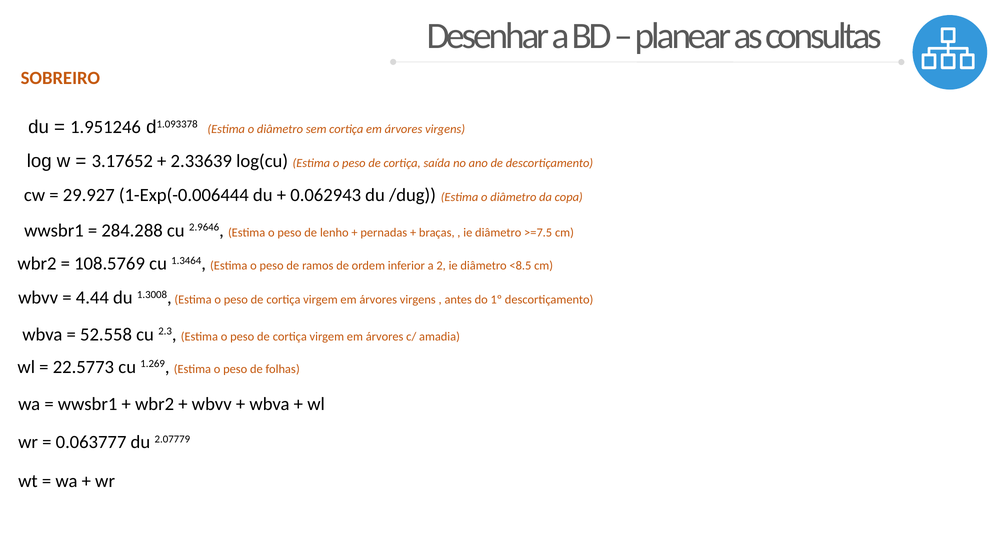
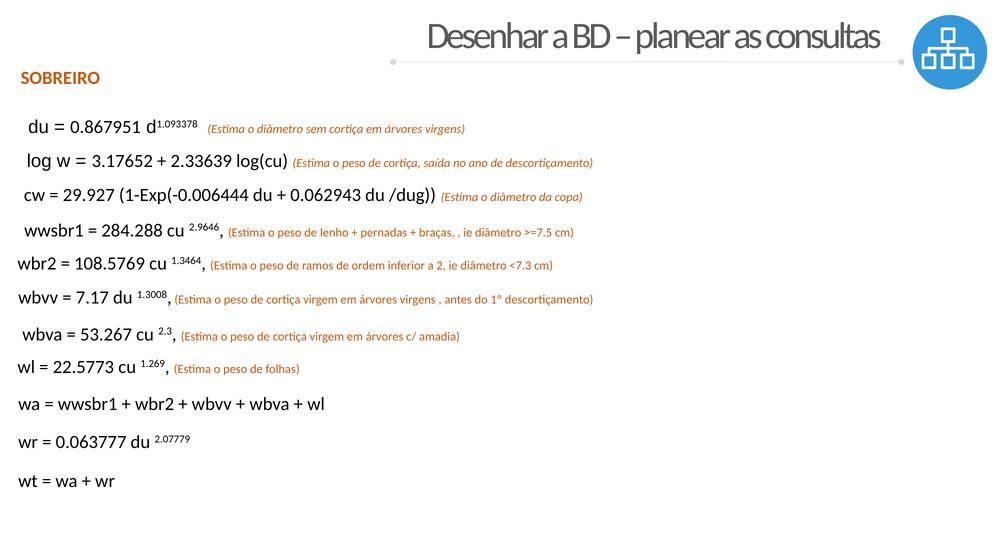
1.951246: 1.951246 -> 0.867951
<8.5: <8.5 -> <7.3
4.44: 4.44 -> 7.17
52.558: 52.558 -> 53.267
